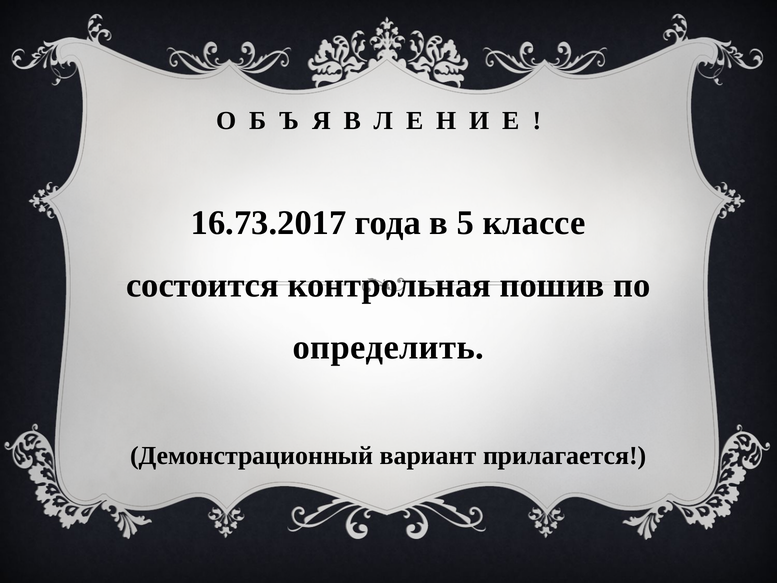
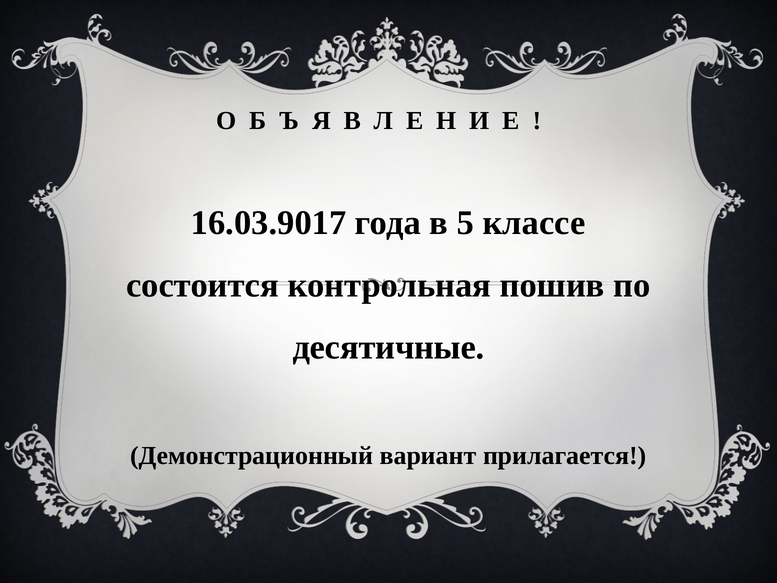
16.73.2017: 16.73.2017 -> 16.03.9017
определить: определить -> десятичные
